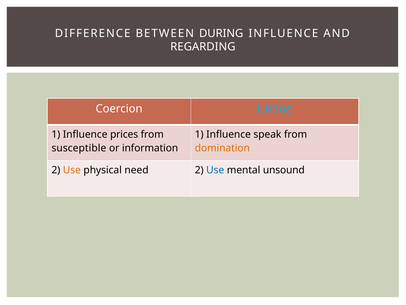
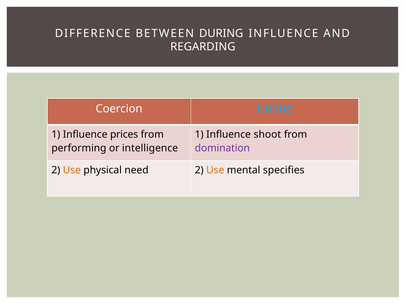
speak: speak -> shoot
susceptible: susceptible -> performing
information: information -> intelligence
domination colour: orange -> purple
Use at (215, 170) colour: blue -> orange
unsound: unsound -> specifies
